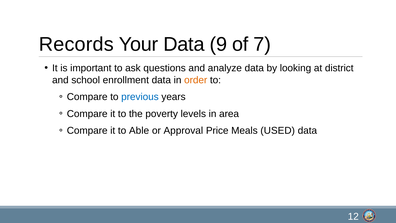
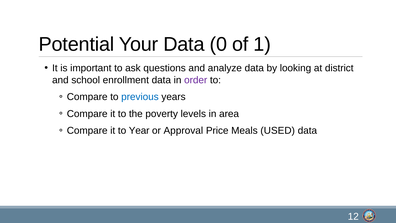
Records: Records -> Potential
9: 9 -> 0
7: 7 -> 1
order colour: orange -> purple
Able: Able -> Year
